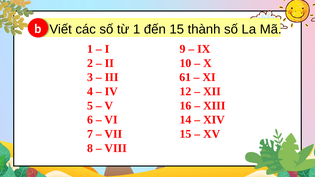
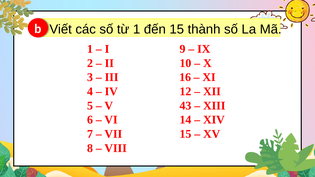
61: 61 -> 16
16: 16 -> 43
